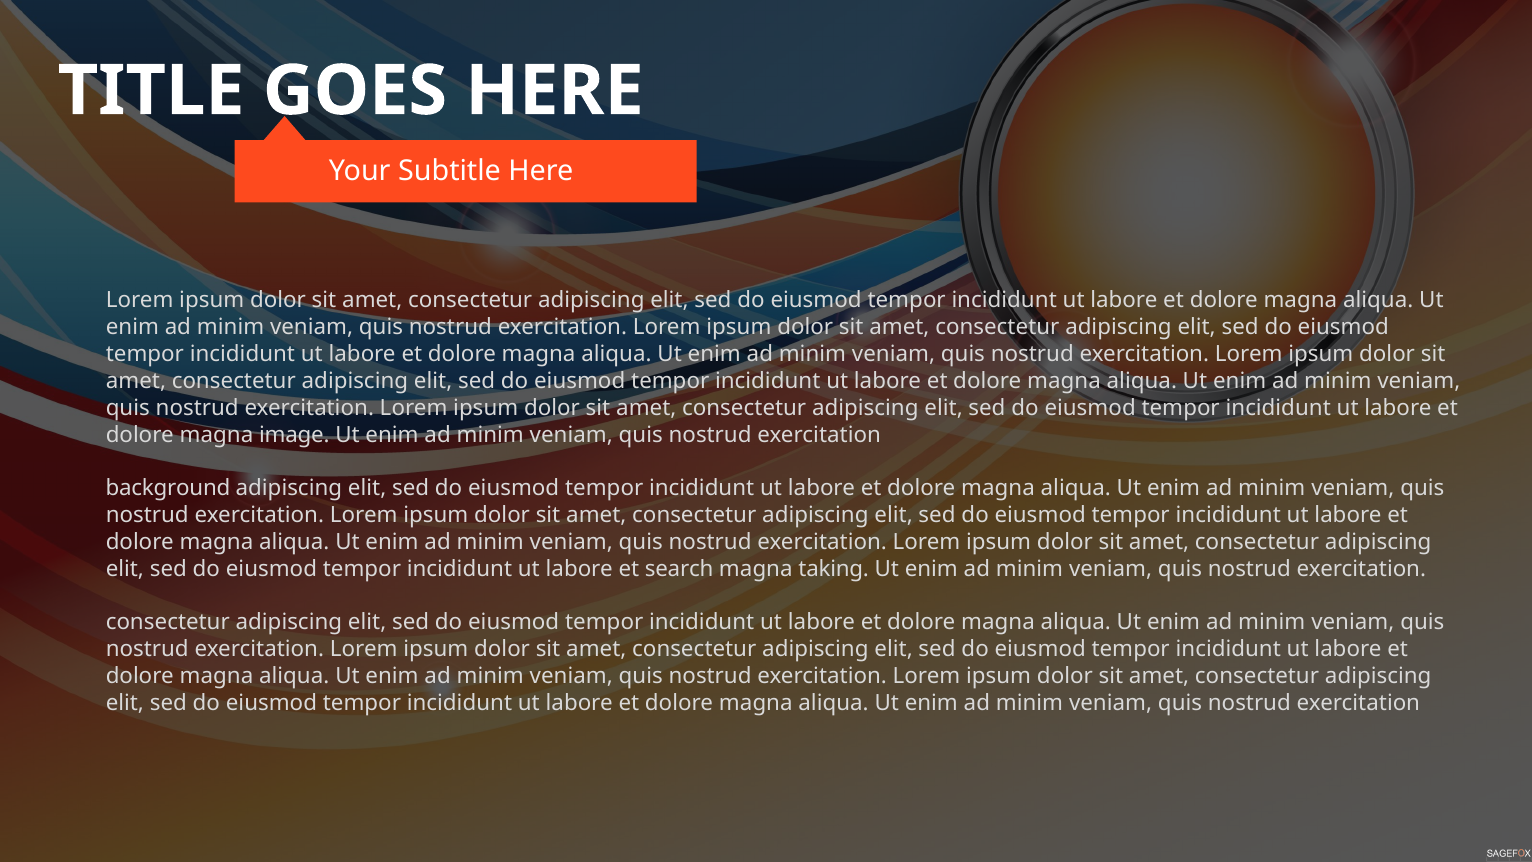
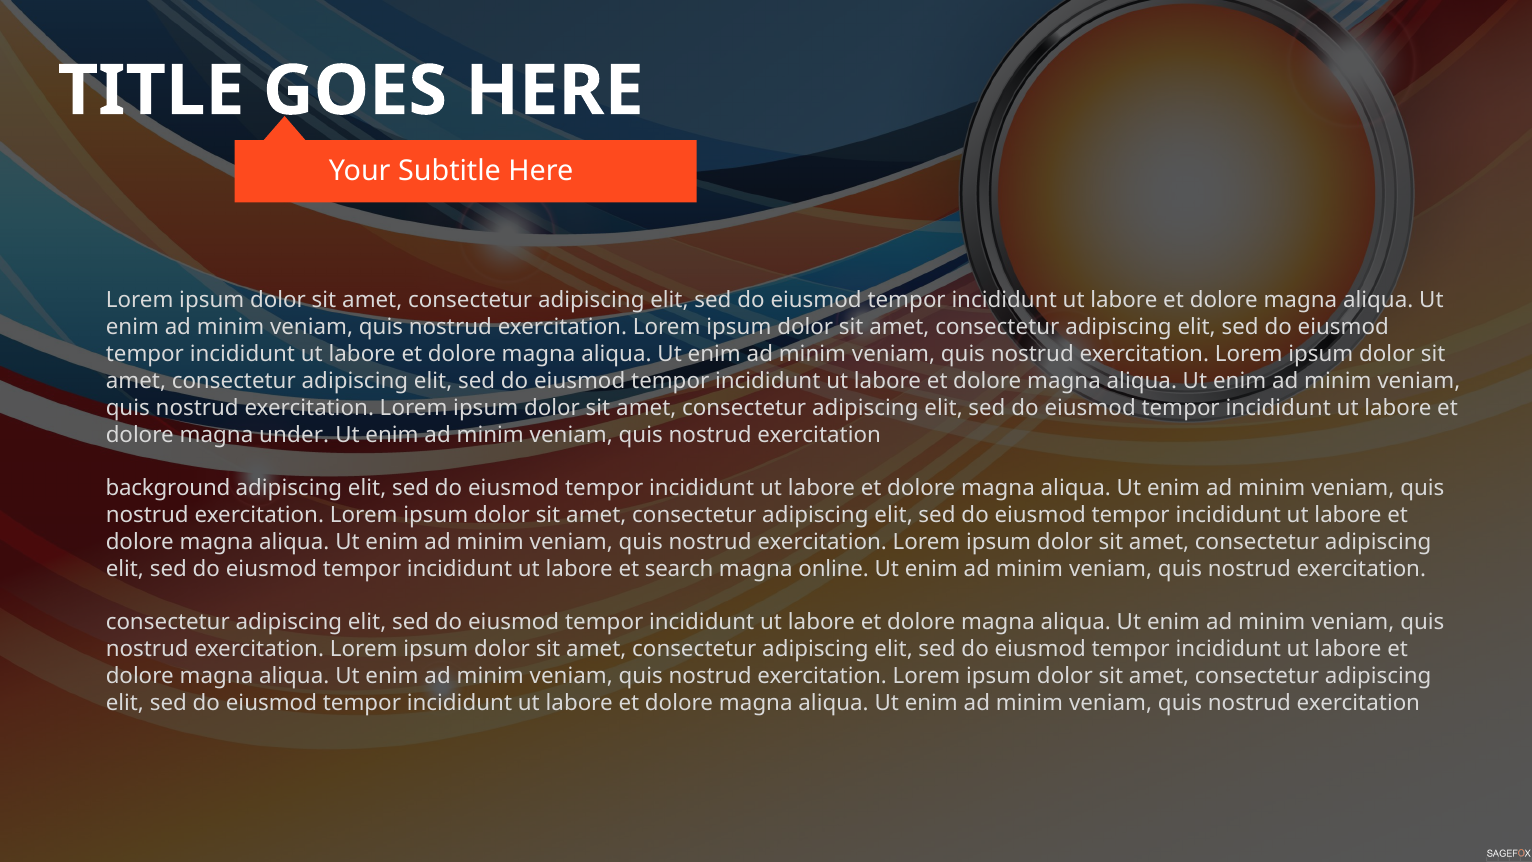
image: image -> under
taking: taking -> online
